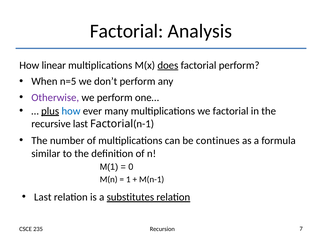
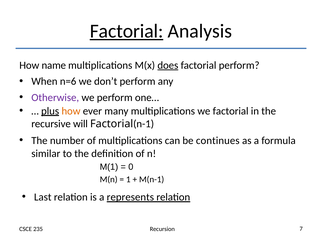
Factorial at (127, 31) underline: none -> present
linear: linear -> name
n=5: n=5 -> n=6
how at (71, 111) colour: blue -> orange
recursive last: last -> will
substitutes: substitutes -> represents
